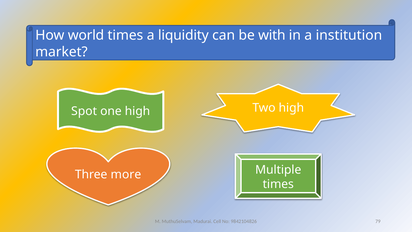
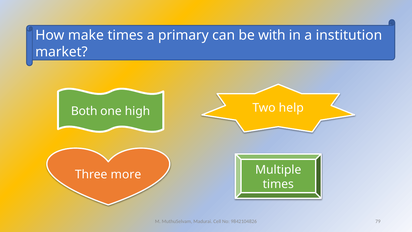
world: world -> make
liquidity: liquidity -> primary
Two high: high -> help
Spot: Spot -> Both
